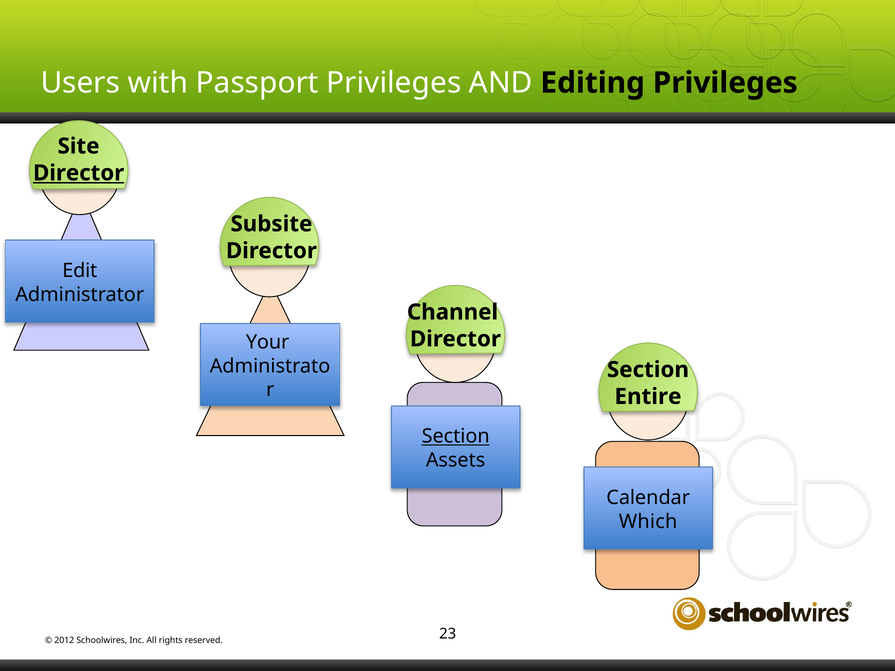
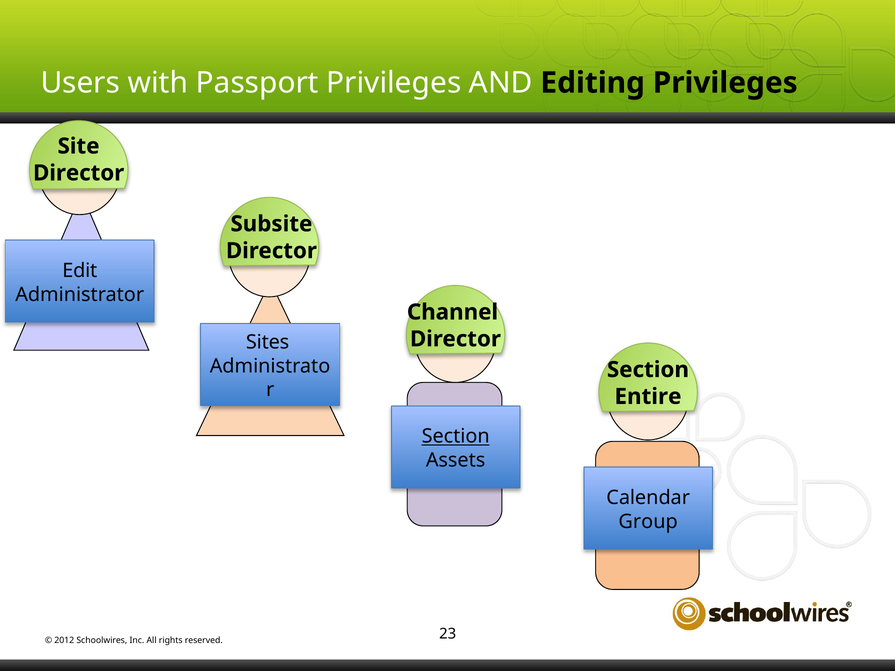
Director at (79, 173) underline: present -> none
Your: Your -> Sites
Which: Which -> Group
